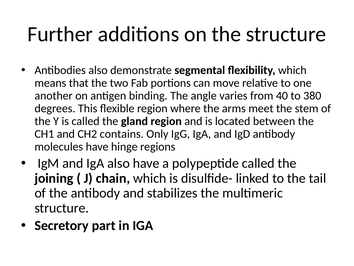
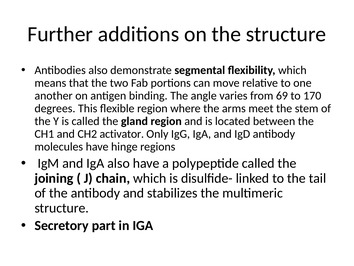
40: 40 -> 69
380: 380 -> 170
contains: contains -> activator
